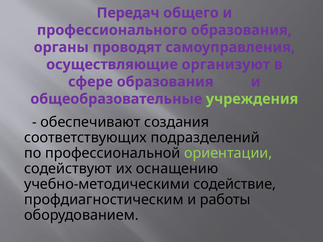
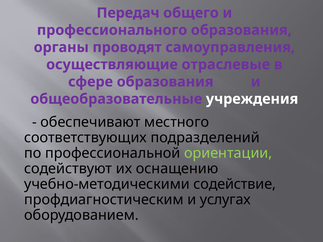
организуют: организуют -> отраслевые
учреждения colour: light green -> white
создания: создания -> местного
работы: работы -> услугах
